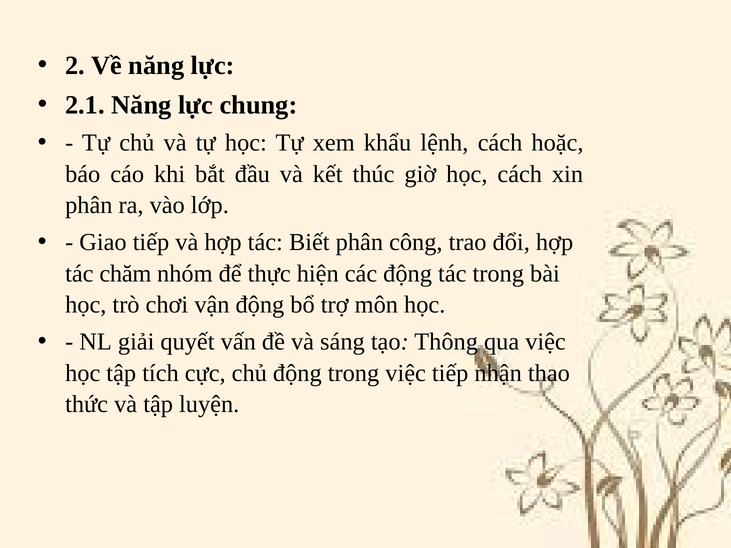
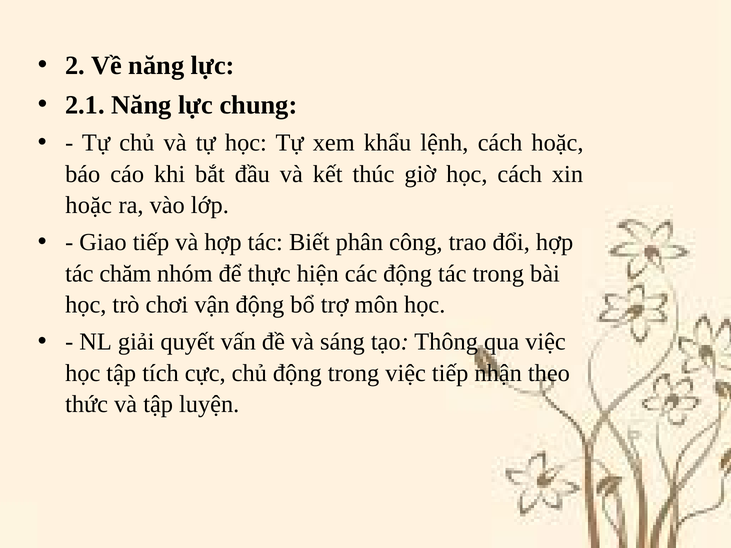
phân at (89, 206): phân -> hoặc
thao: thao -> theo
